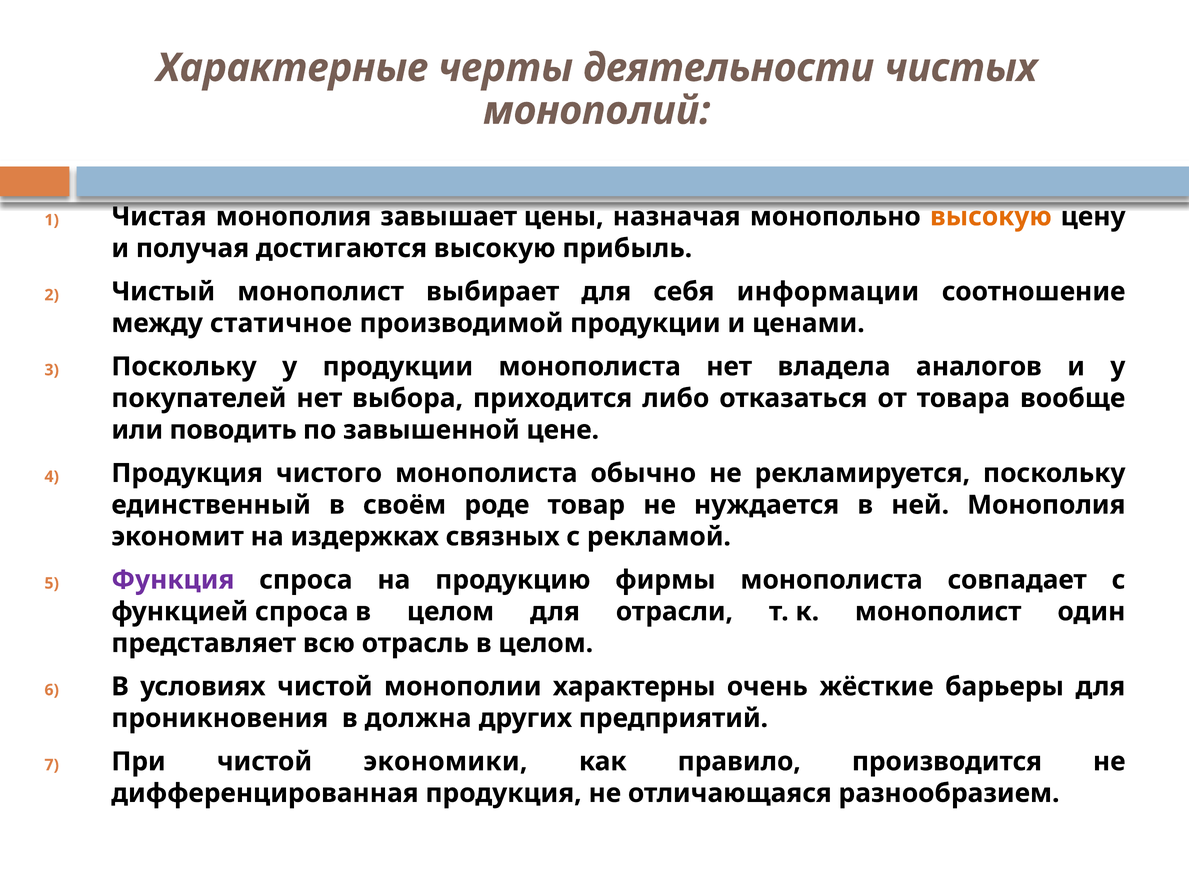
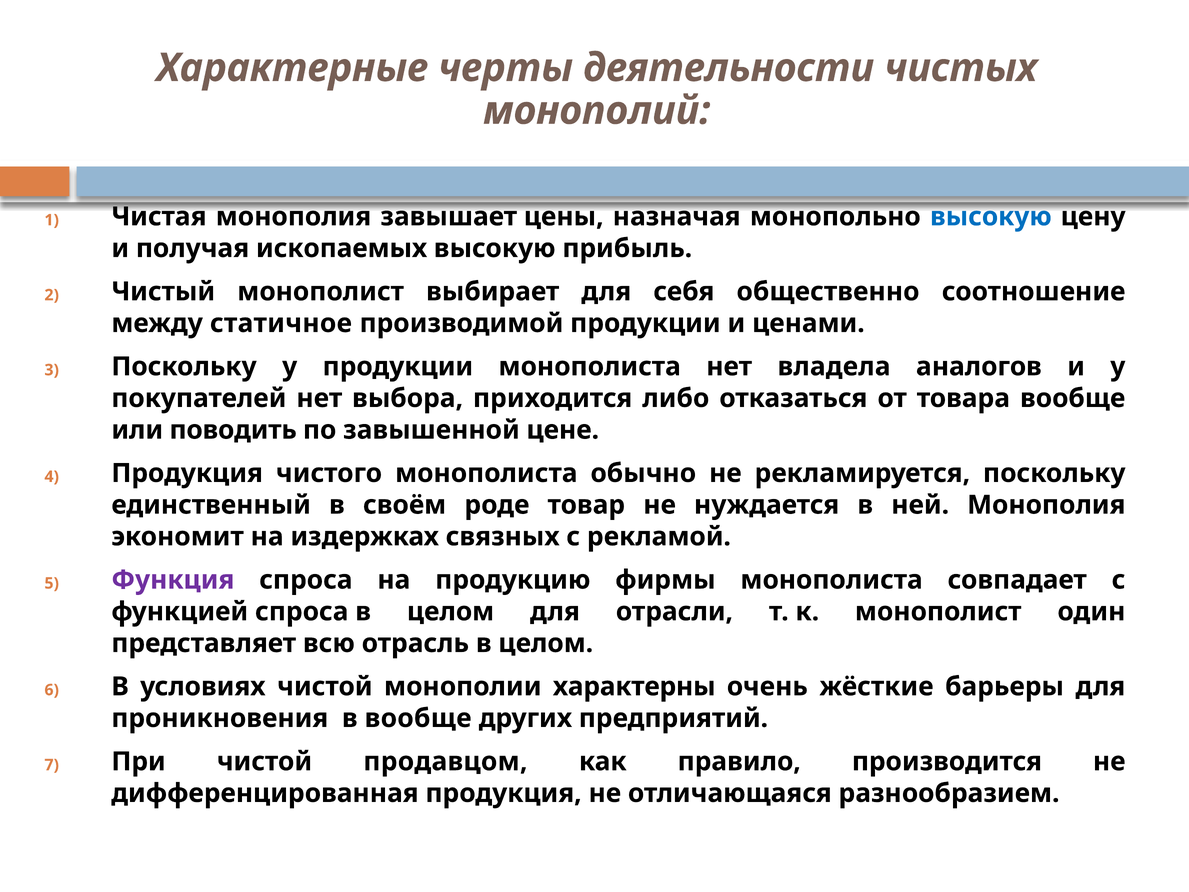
высокую at (991, 217) colour: orange -> blue
достигаются: достигаются -> ископаемых
информации: информации -> общественно
в должна: должна -> вообще
экономики: экономики -> продавцом
